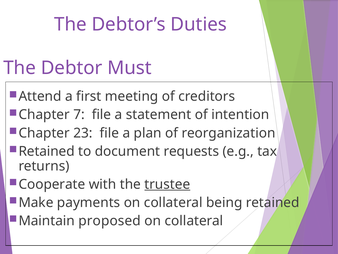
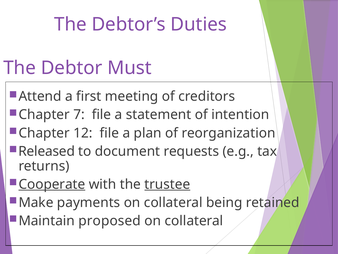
23: 23 -> 12
Retained at (47, 151): Retained -> Released
Cooperate underline: none -> present
